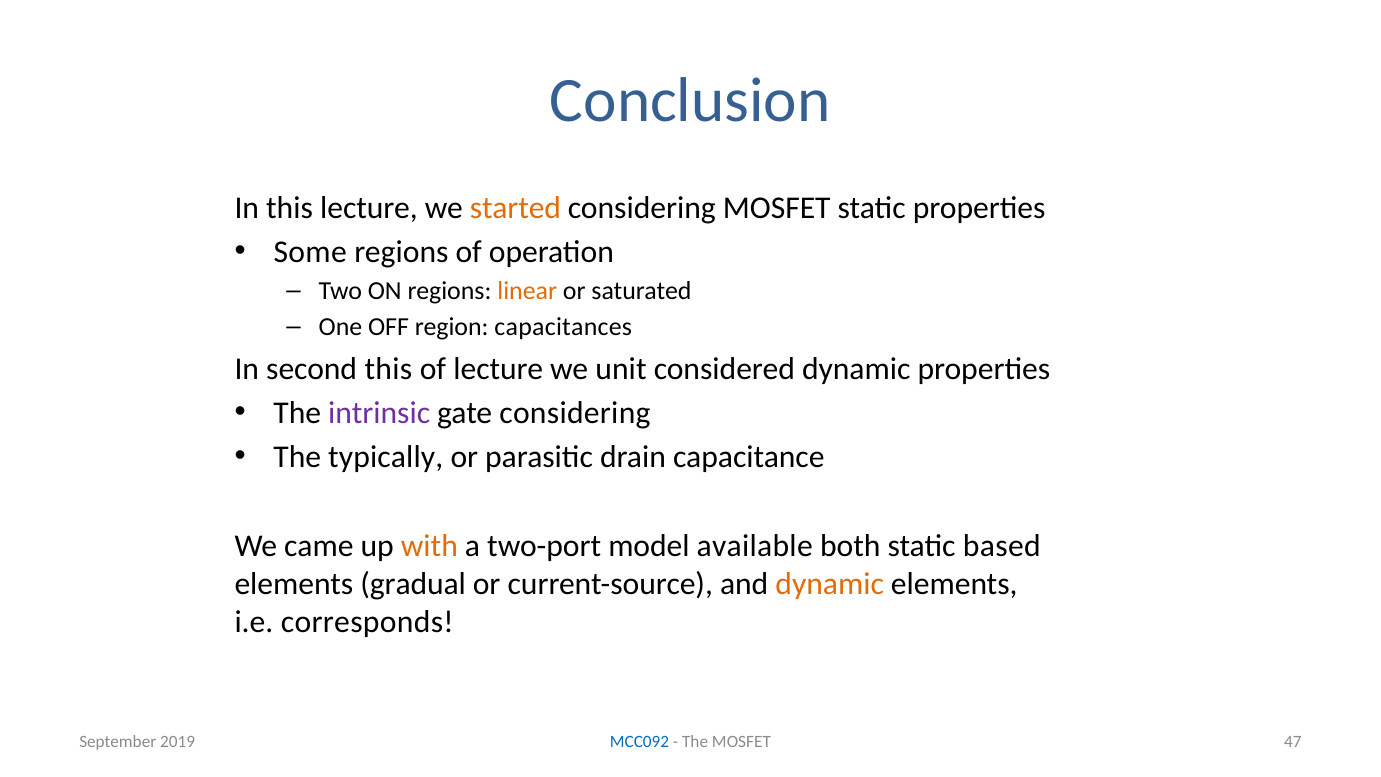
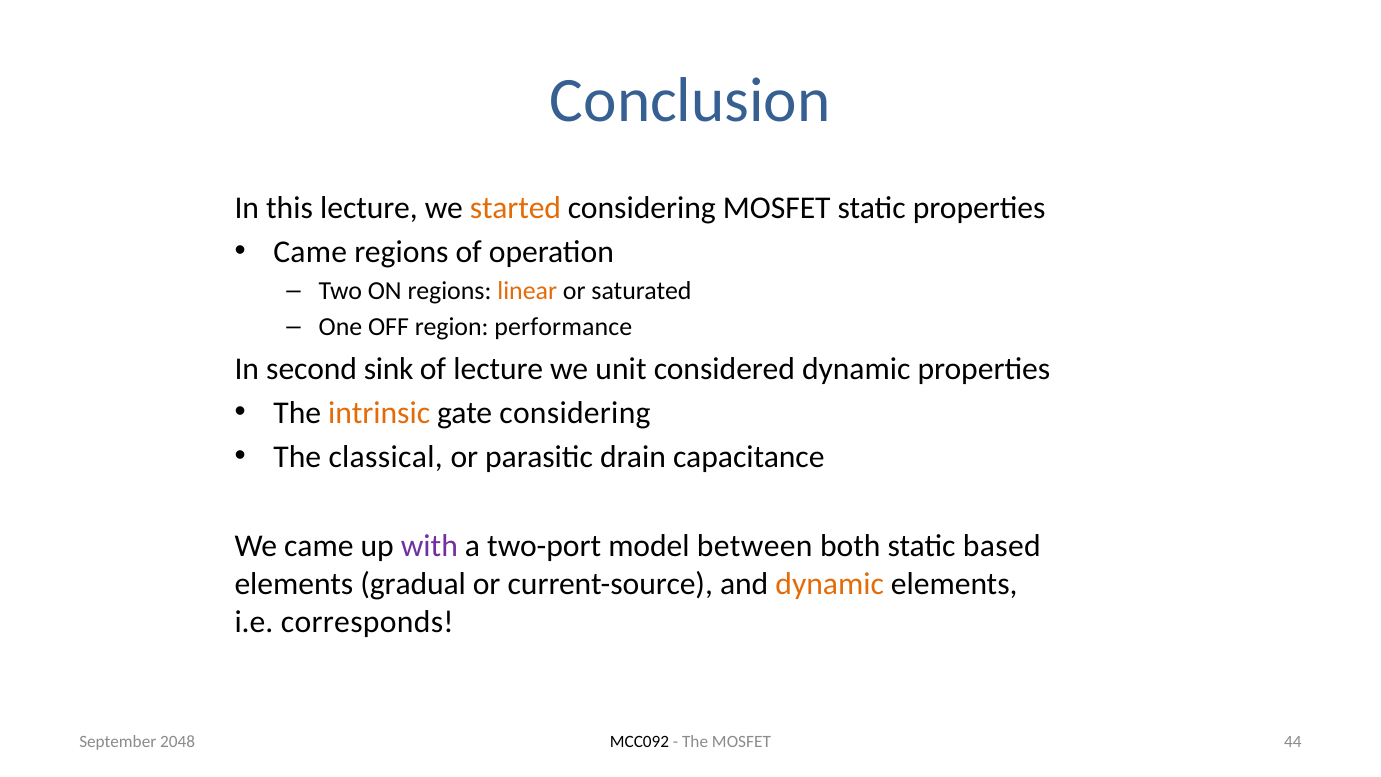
Some at (310, 252): Some -> Came
capacitances: capacitances -> performance
second this: this -> sink
intrinsic colour: purple -> orange
typically: typically -> classical
with colour: orange -> purple
available: available -> between
MCC092 colour: blue -> black
47: 47 -> 44
2019: 2019 -> 2048
